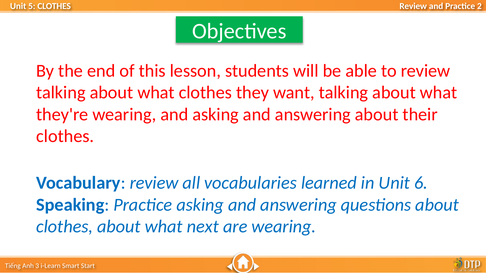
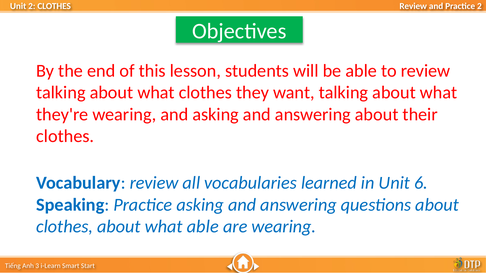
Unit 5: 5 -> 2
what next: next -> able
